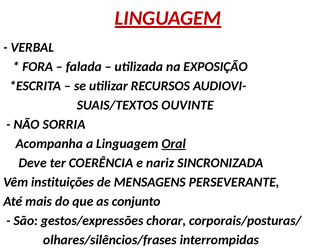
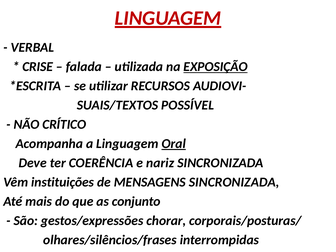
FORA: FORA -> CRISE
EXPOSIÇÃO underline: none -> present
OUVINTE: OUVINTE -> POSSÍVEL
SORRIA: SORRIA -> CRÍTICO
MENSAGENS PERSEVERANTE: PERSEVERANTE -> SINCRONIZADA
